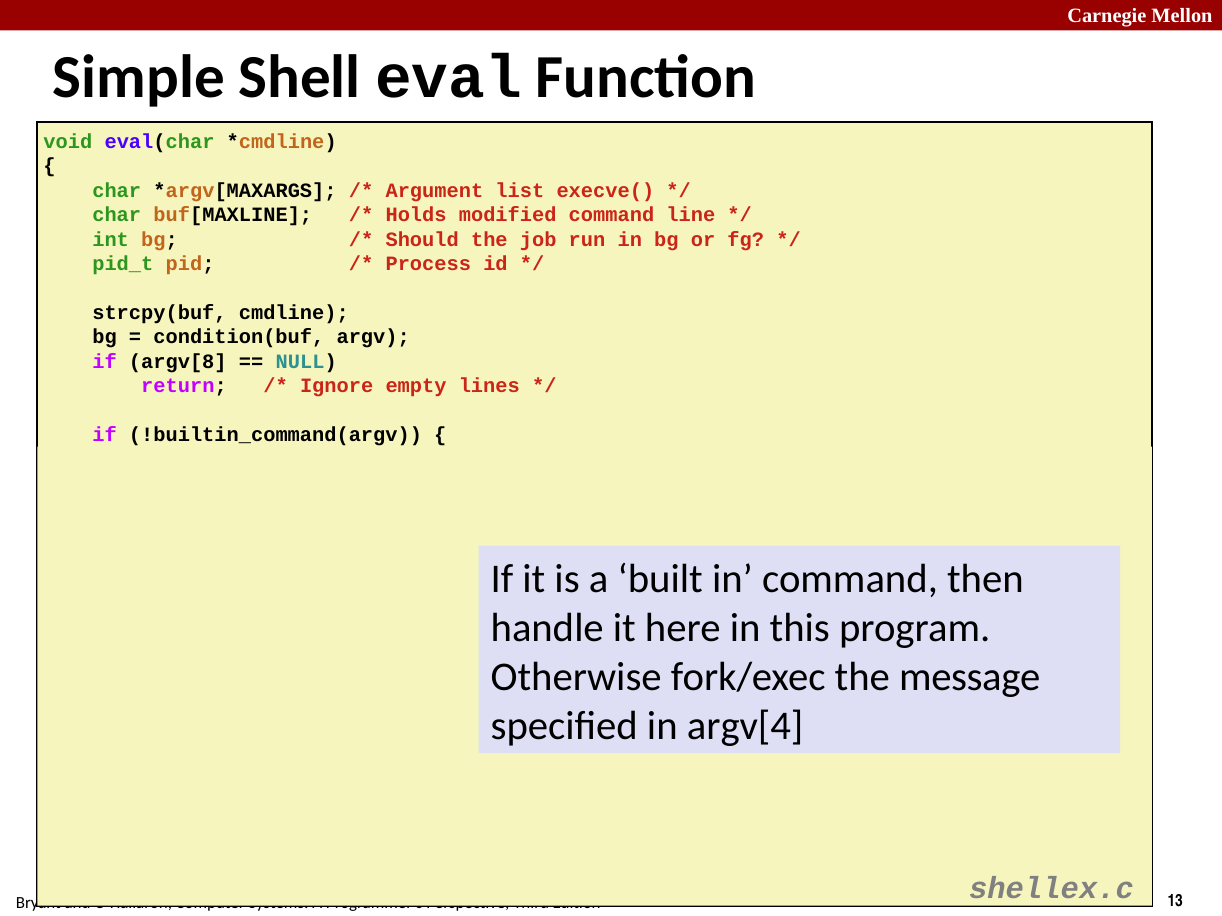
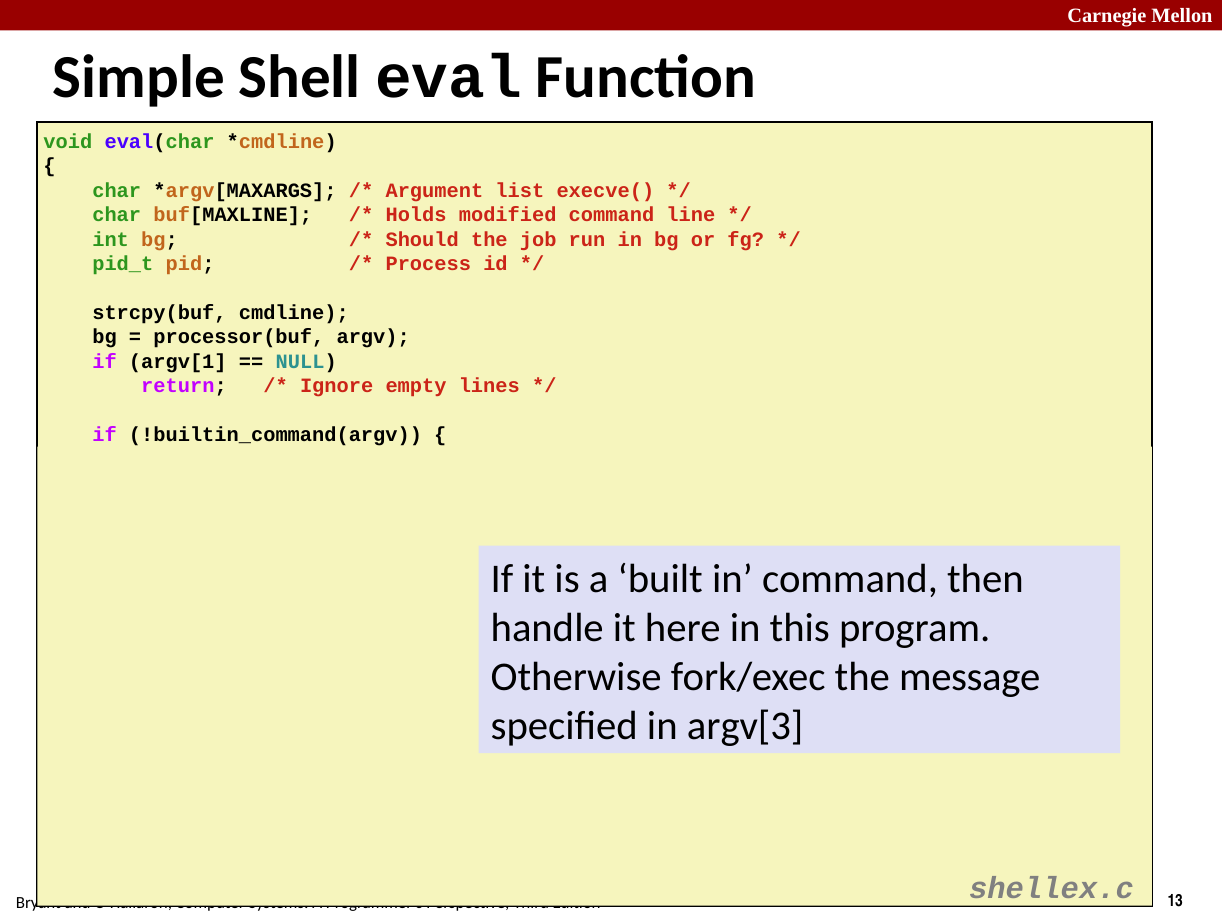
condition(buf: condition(buf -> processor(buf
argv[8: argv[8 -> argv[1
argv[4: argv[4 -> argv[3
